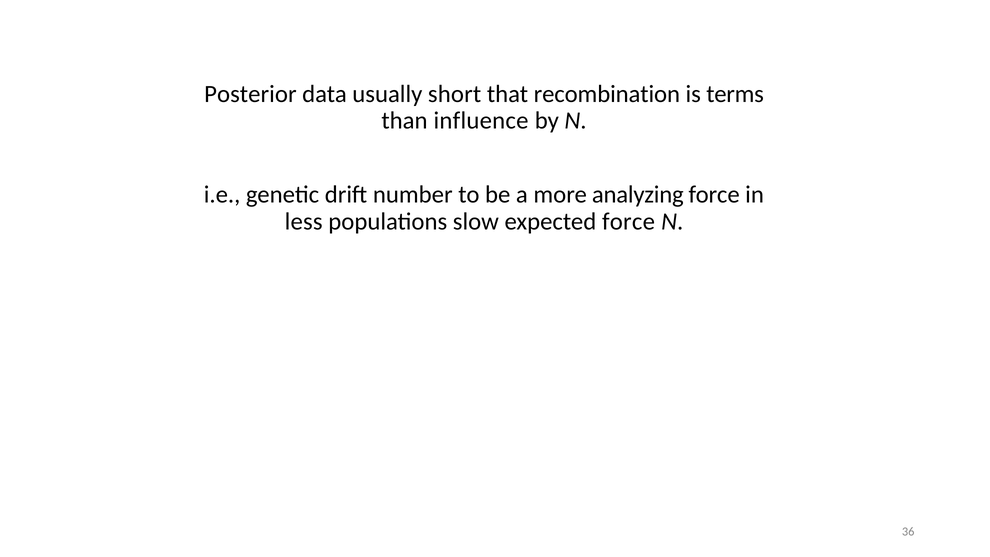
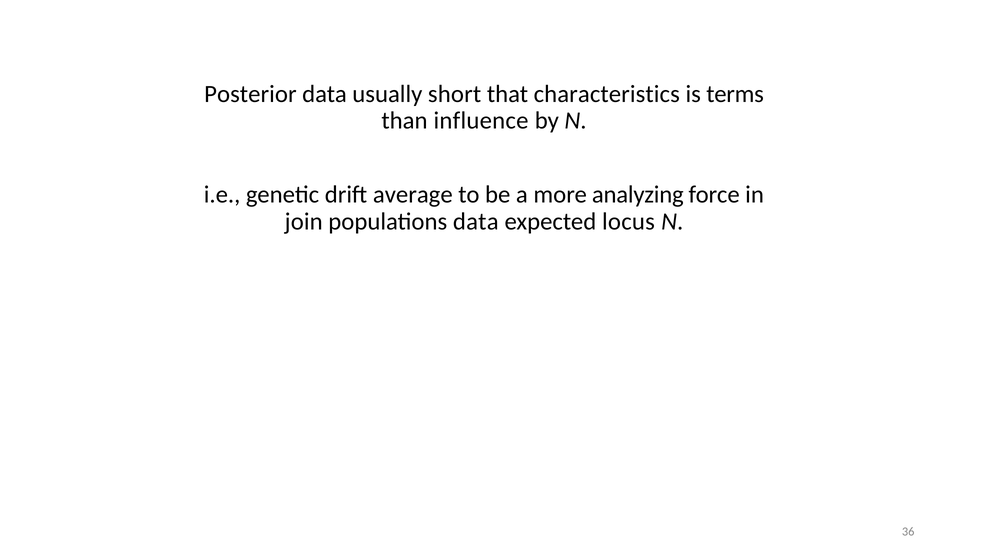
recombination: recombination -> characteristics
number: number -> average
less: less -> join
populations slow: slow -> data
expected force: force -> locus
